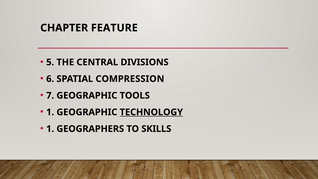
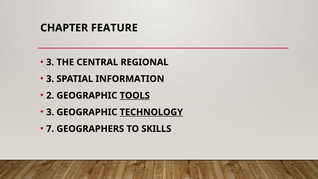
5 at (50, 62): 5 -> 3
DIVISIONS: DIVISIONS -> REGIONAL
6 at (50, 79): 6 -> 3
COMPRESSION: COMPRESSION -> INFORMATION
7: 7 -> 2
TOOLS underline: none -> present
1 at (50, 112): 1 -> 3
1 at (50, 129): 1 -> 7
